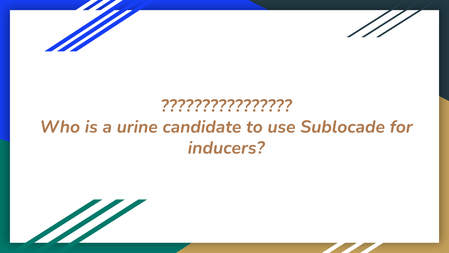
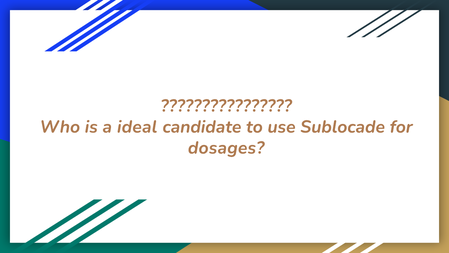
urine: urine -> ideal
inducers: inducers -> dosages
